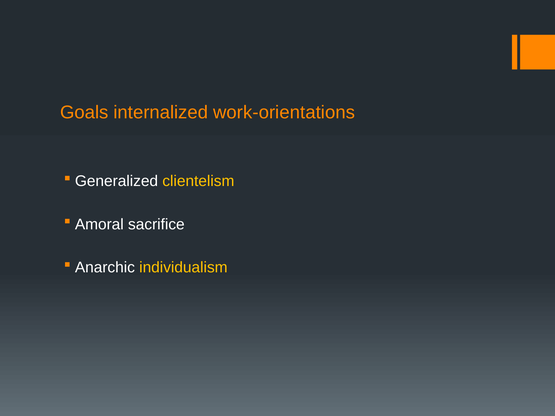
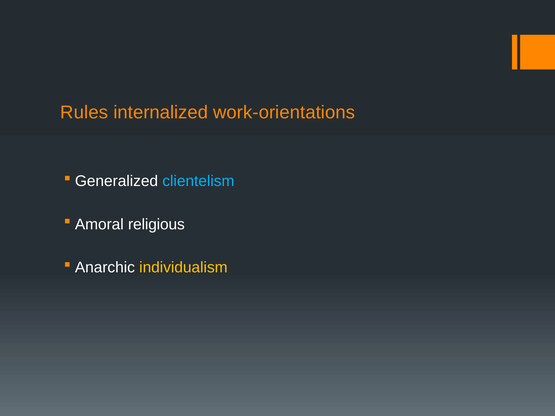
Goals: Goals -> Rules
clientelism colour: yellow -> light blue
sacrifice: sacrifice -> religious
